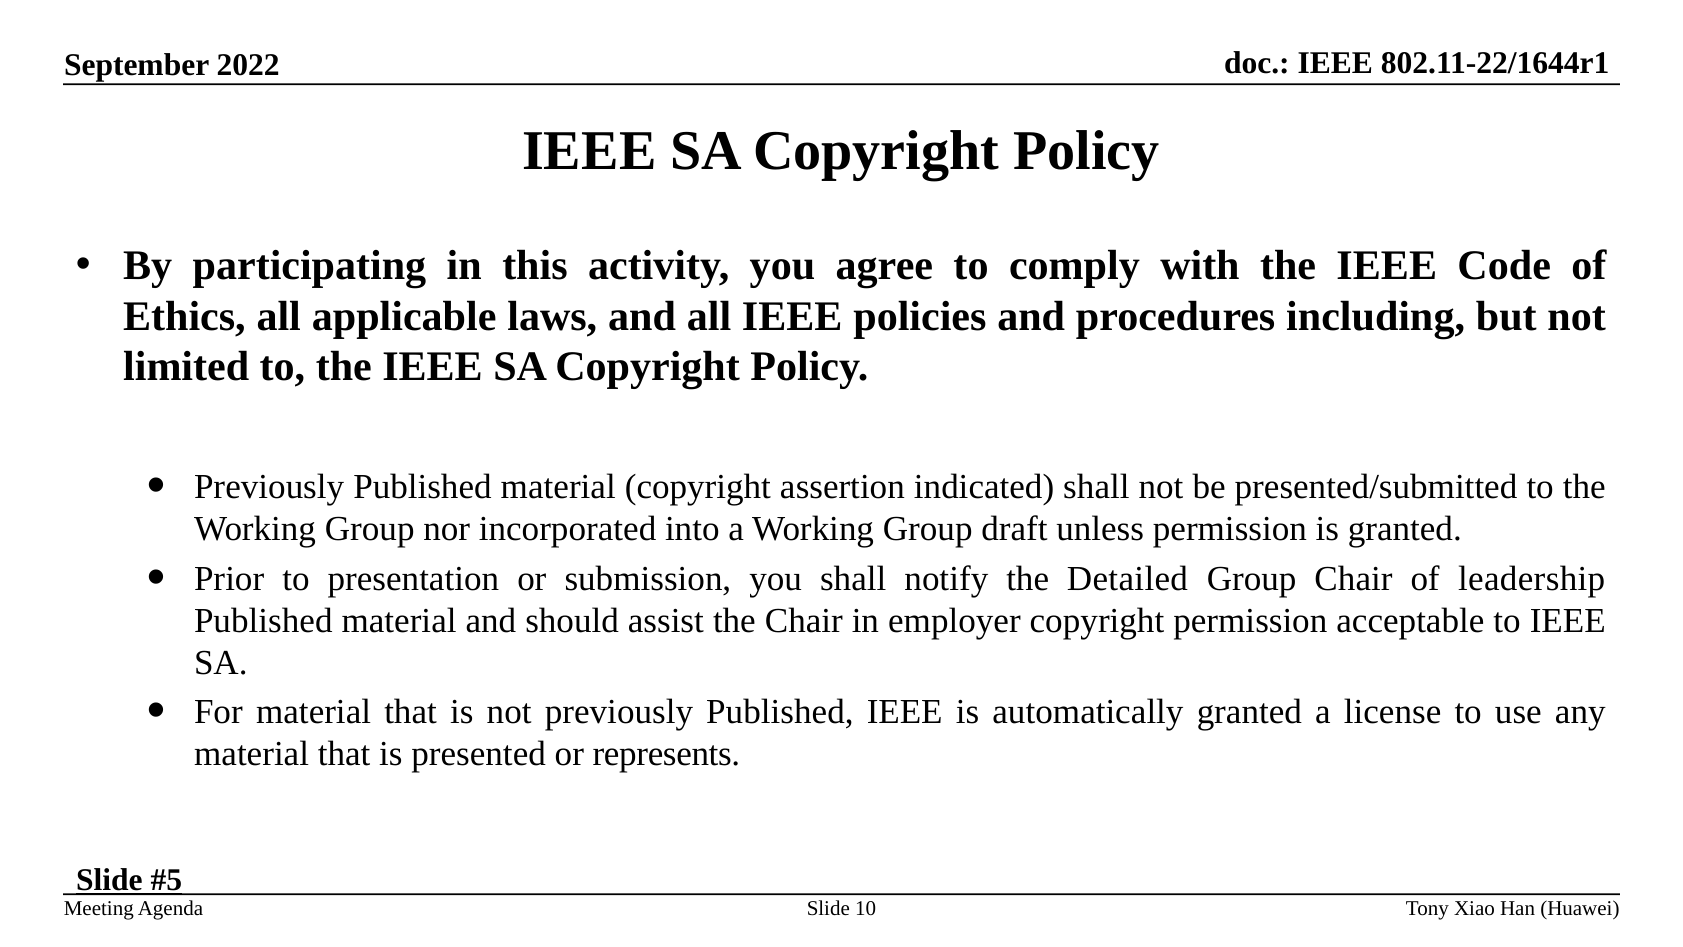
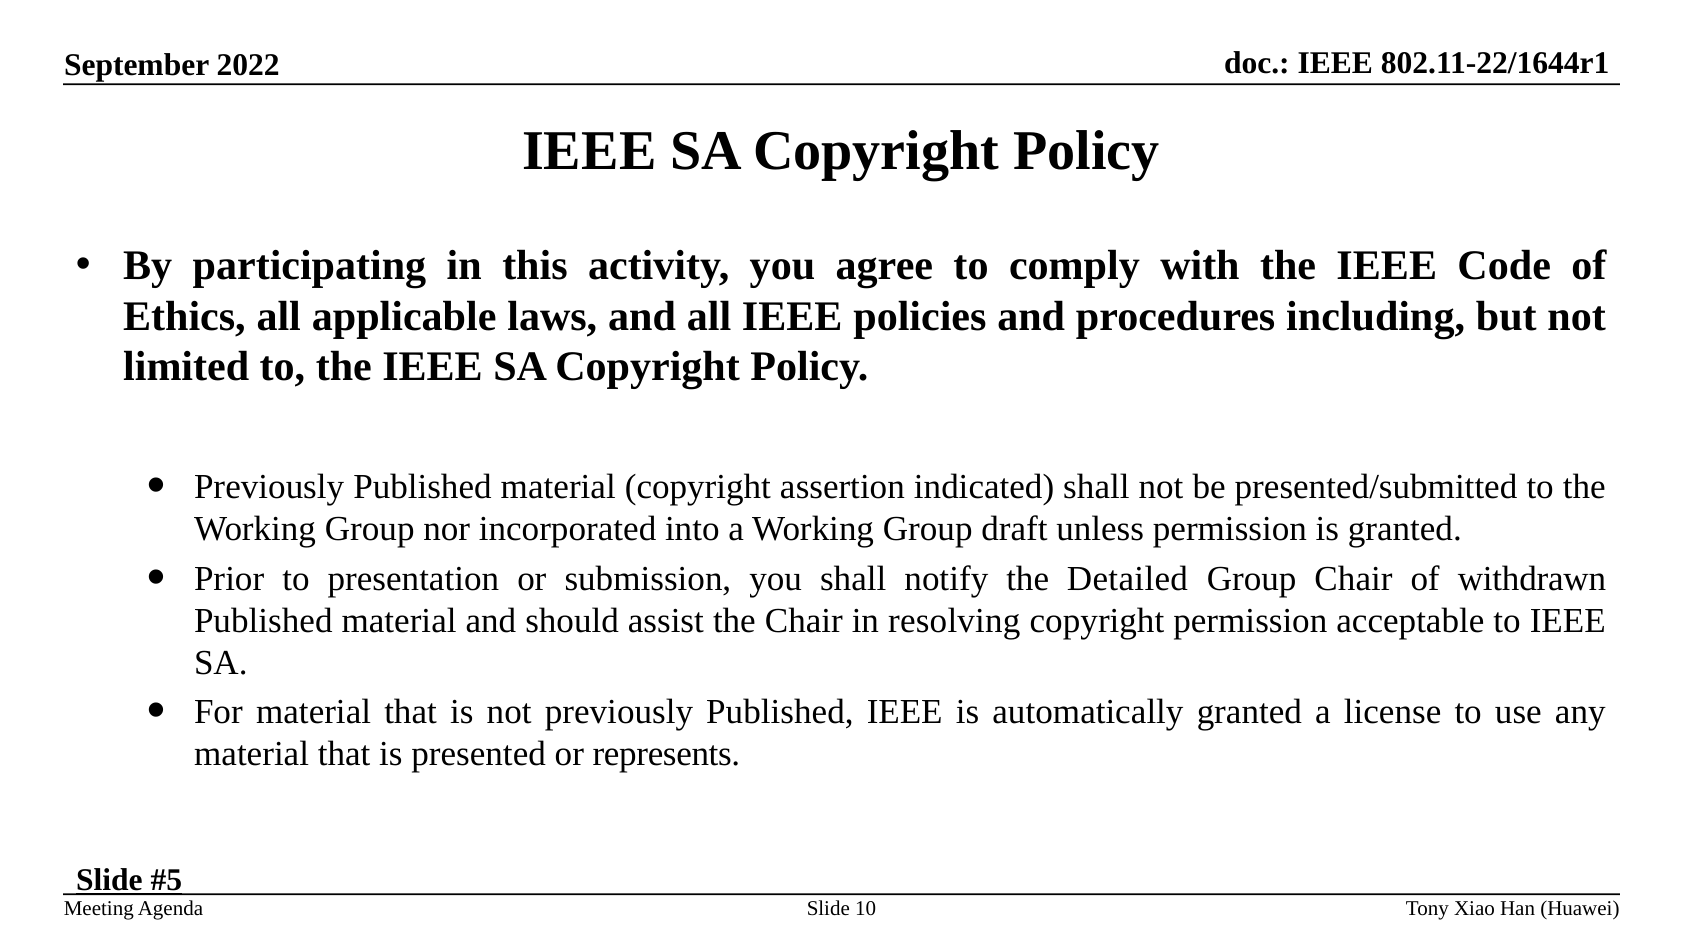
leadership: leadership -> withdrawn
employer: employer -> resolving
